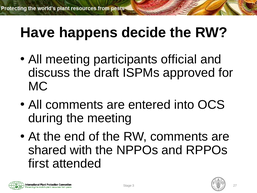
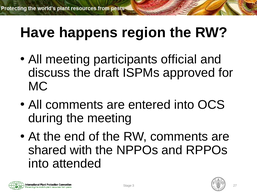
decide: decide -> region
first at (39, 163): first -> into
